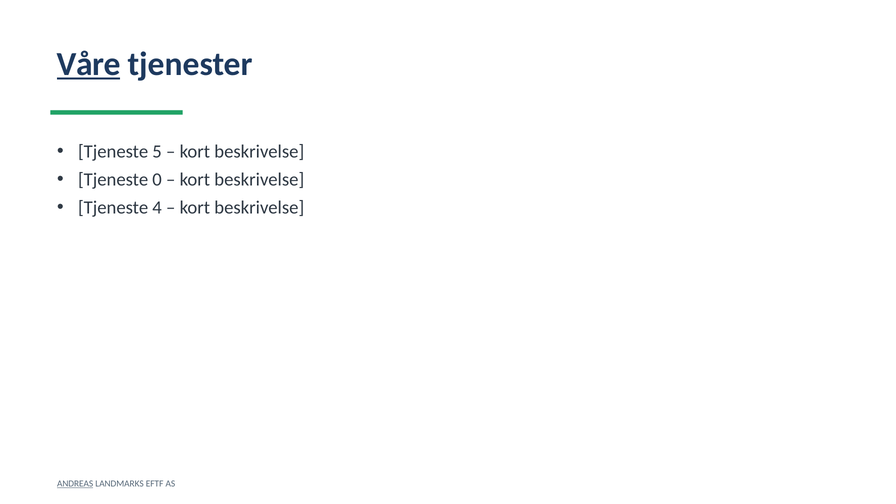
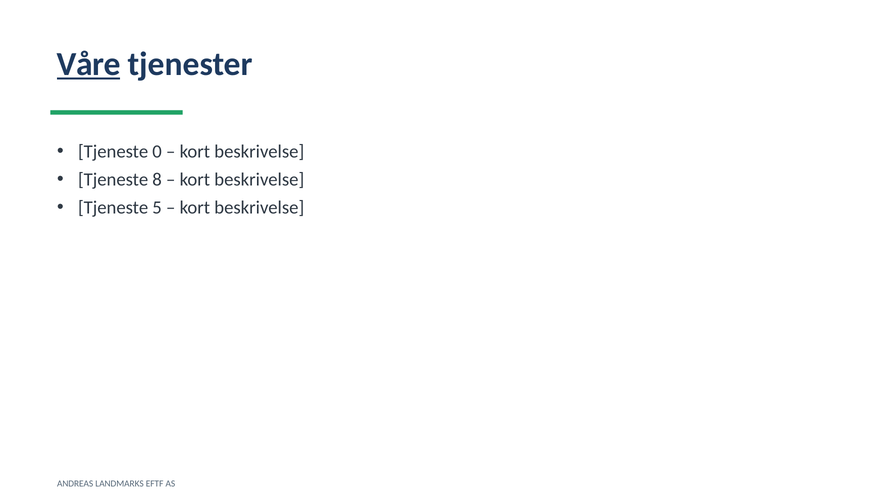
5: 5 -> 0
0: 0 -> 8
4: 4 -> 5
ANDREAS underline: present -> none
